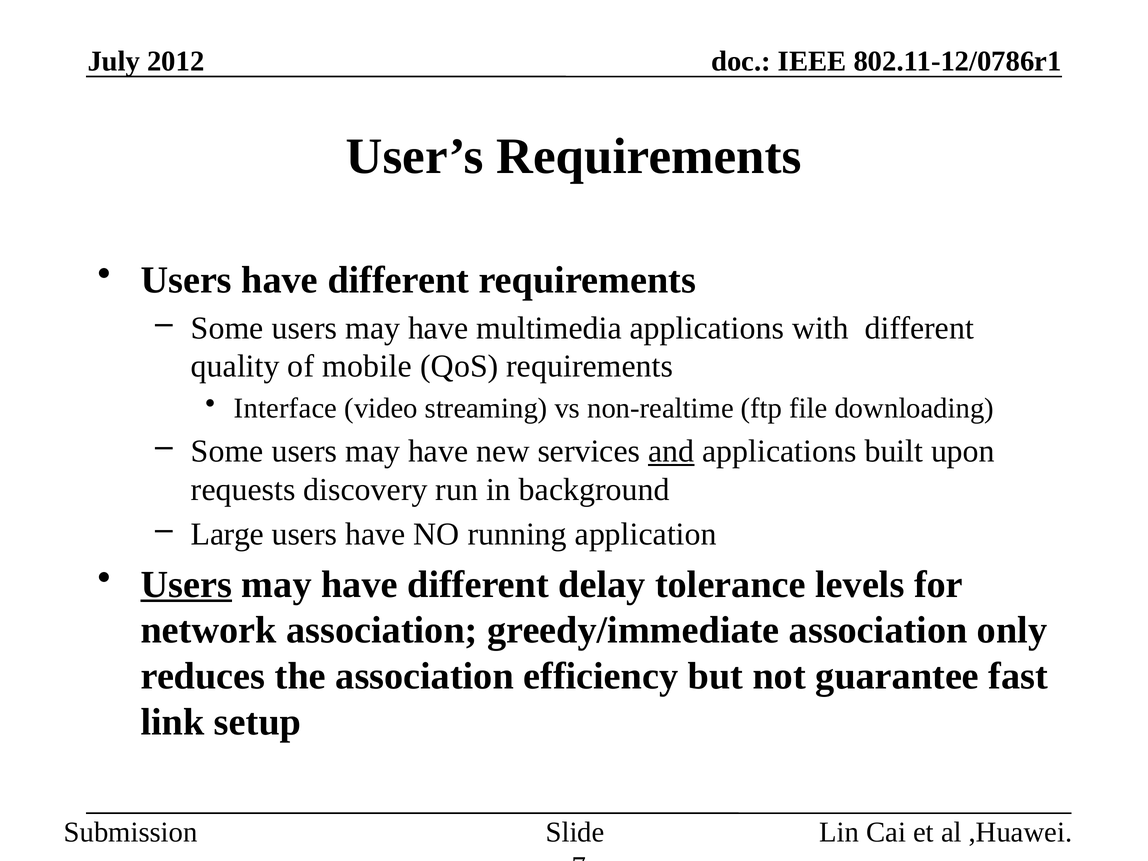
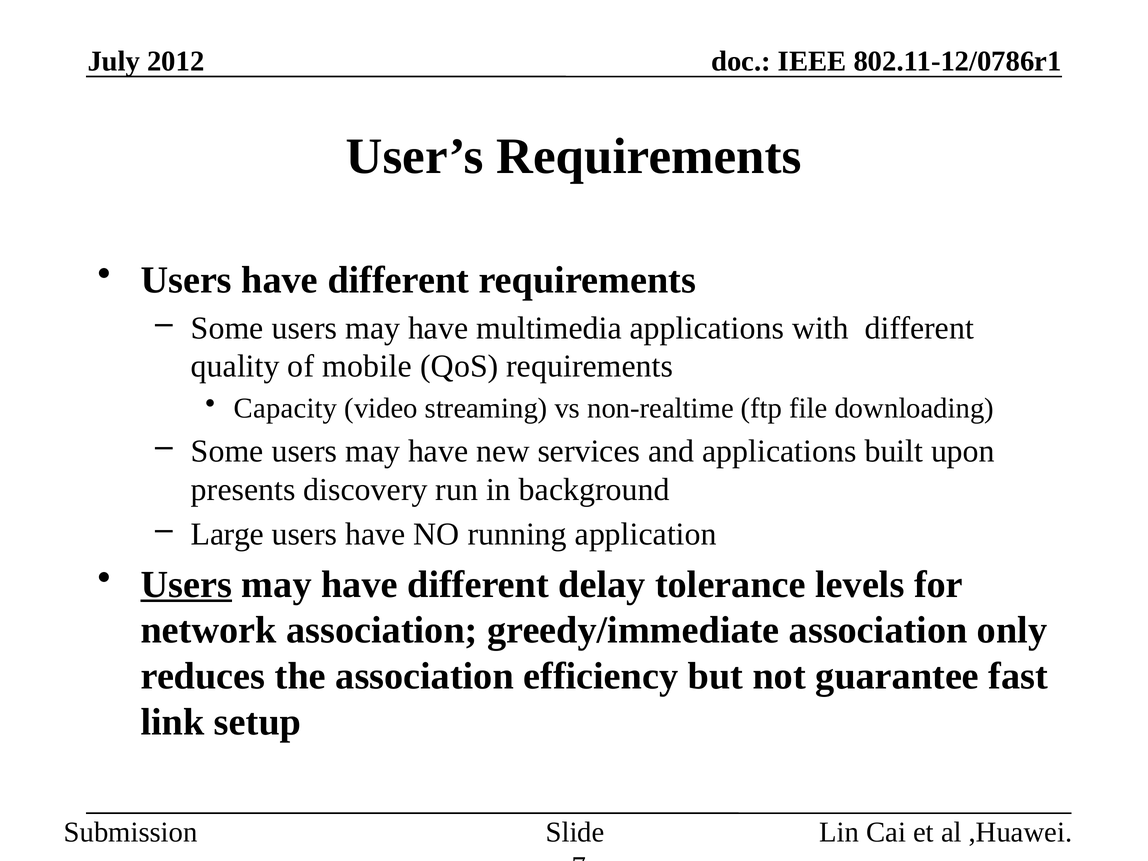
Interface: Interface -> Capacity
and underline: present -> none
requests: requests -> presents
